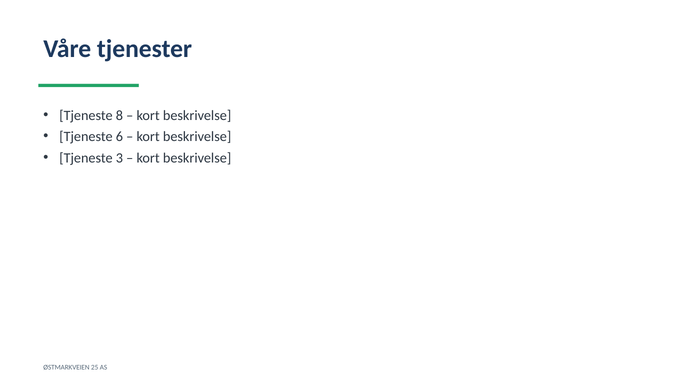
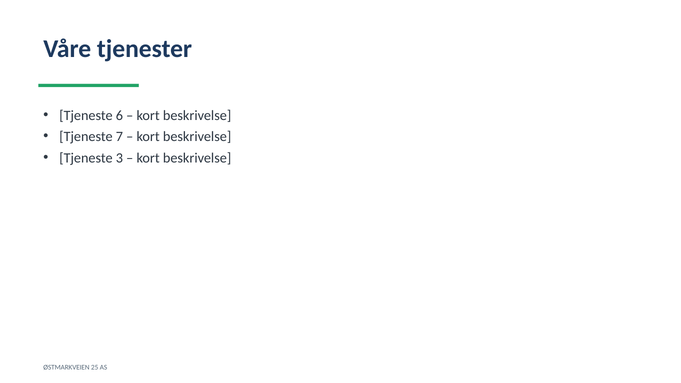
8: 8 -> 6
6: 6 -> 7
